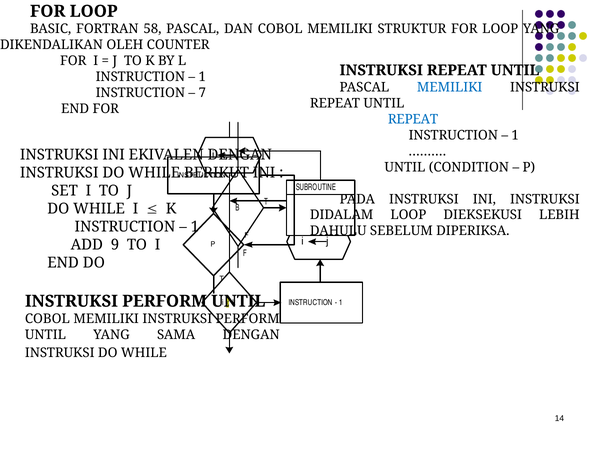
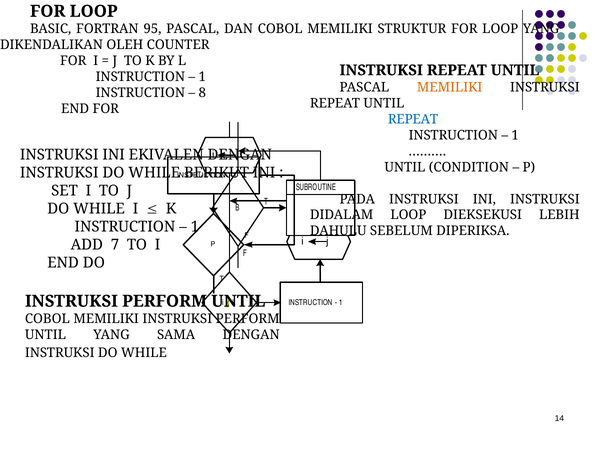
58: 58 -> 95
MEMILIKI at (450, 87) colour: blue -> orange
7: 7 -> 8
9: 9 -> 7
